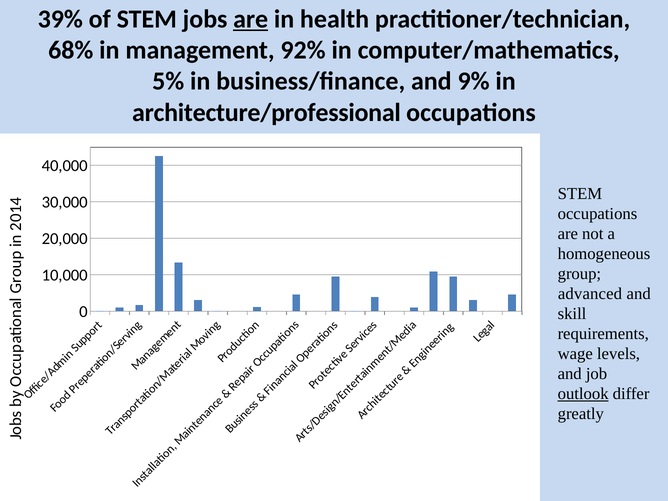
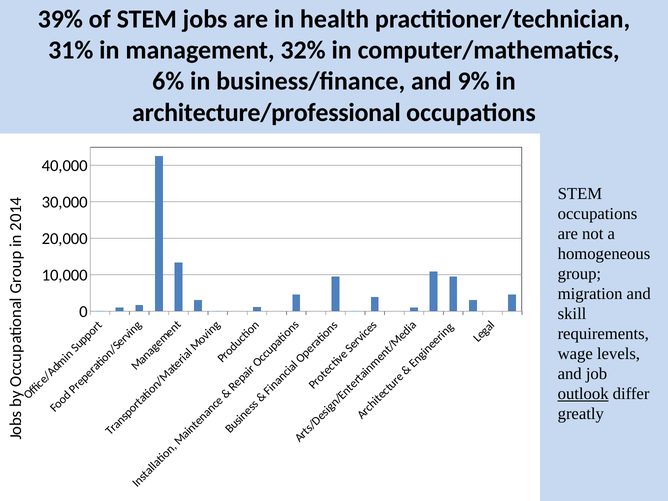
are at (251, 19) underline: present -> none
68%: 68% -> 31%
92%: 92% -> 32%
5%: 5% -> 6%
advanced: advanced -> migration
